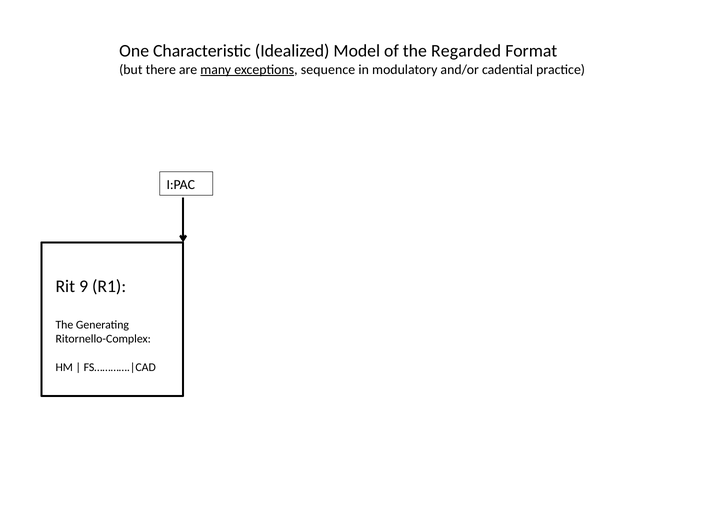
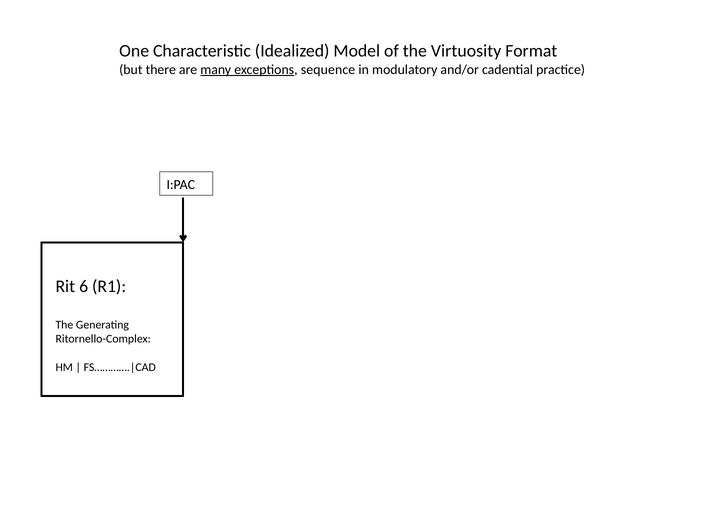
Regarded: Regarded -> Virtuosity
9: 9 -> 6
